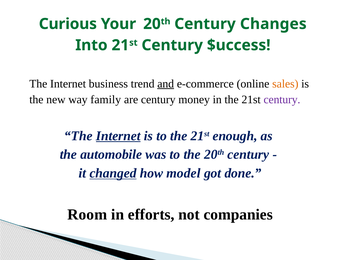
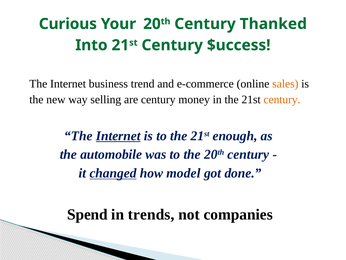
Changes: Changes -> Thanked
and underline: present -> none
family: family -> selling
century at (282, 99) colour: purple -> orange
Room: Room -> Spend
efforts: efforts -> trends
